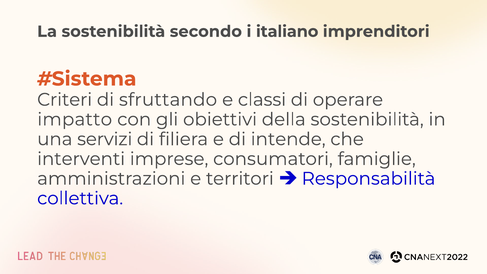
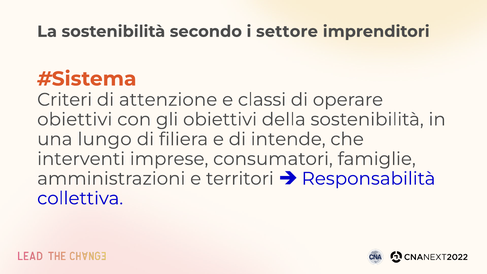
italiano: italiano -> settore
sfruttando: sfruttando -> attenzione
impatto at (75, 119): impatto -> obiettivi
servizi: servizi -> lungo
